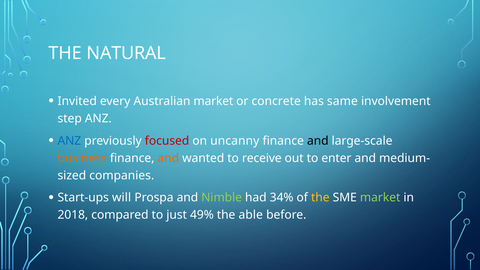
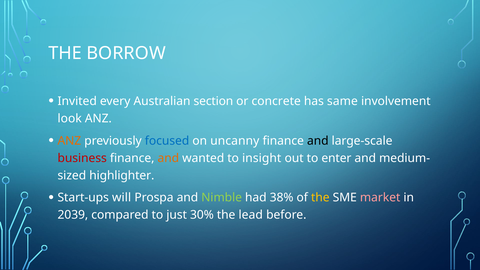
NATURAL: NATURAL -> BORROW
Australian market: market -> section
step: step -> look
ANZ at (69, 141) colour: blue -> orange
focused colour: red -> blue
business colour: orange -> red
receive: receive -> insight
companies: companies -> highlighter
34%: 34% -> 38%
market at (380, 198) colour: light green -> pink
2018: 2018 -> 2039
49%: 49% -> 30%
able: able -> lead
